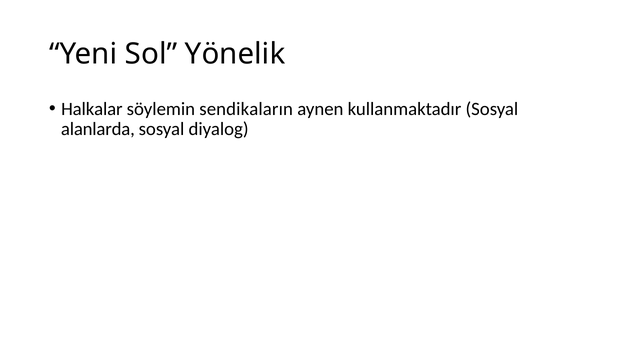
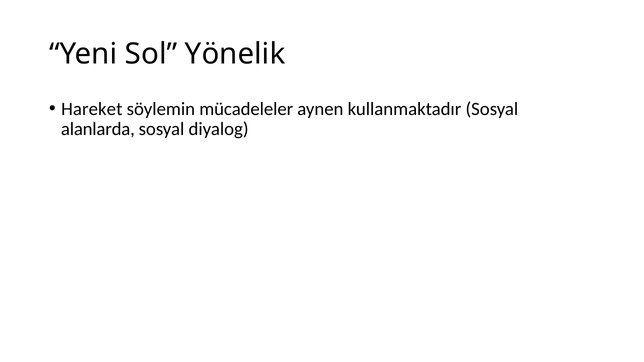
Halkalar: Halkalar -> Hareket
sendikaların: sendikaların -> mücadeleler
